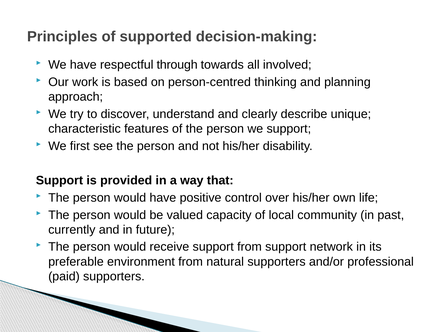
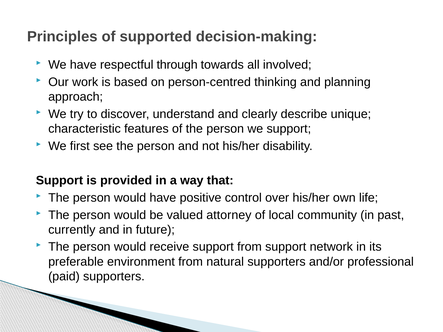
capacity: capacity -> attorney
